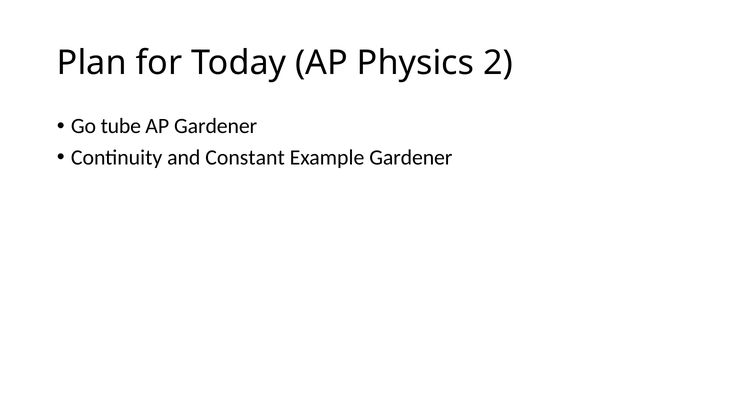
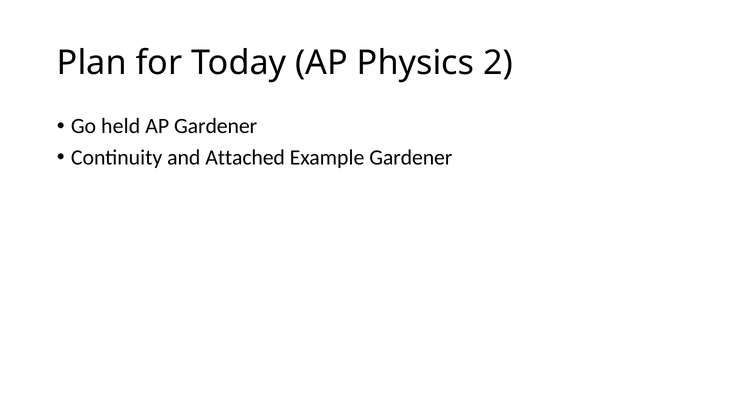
tube: tube -> held
Constant: Constant -> Attached
